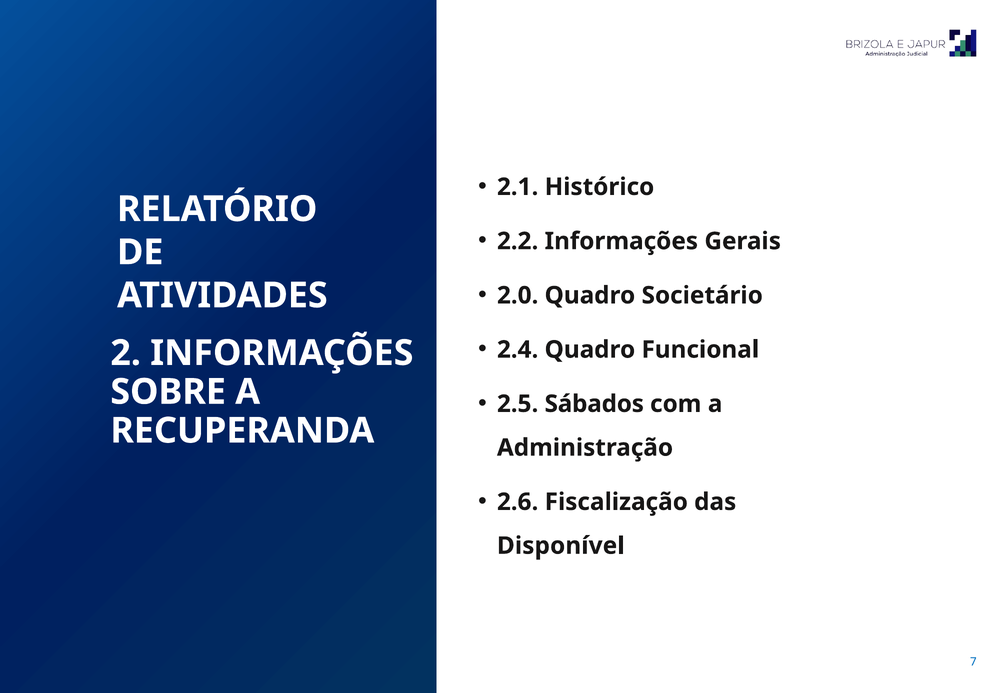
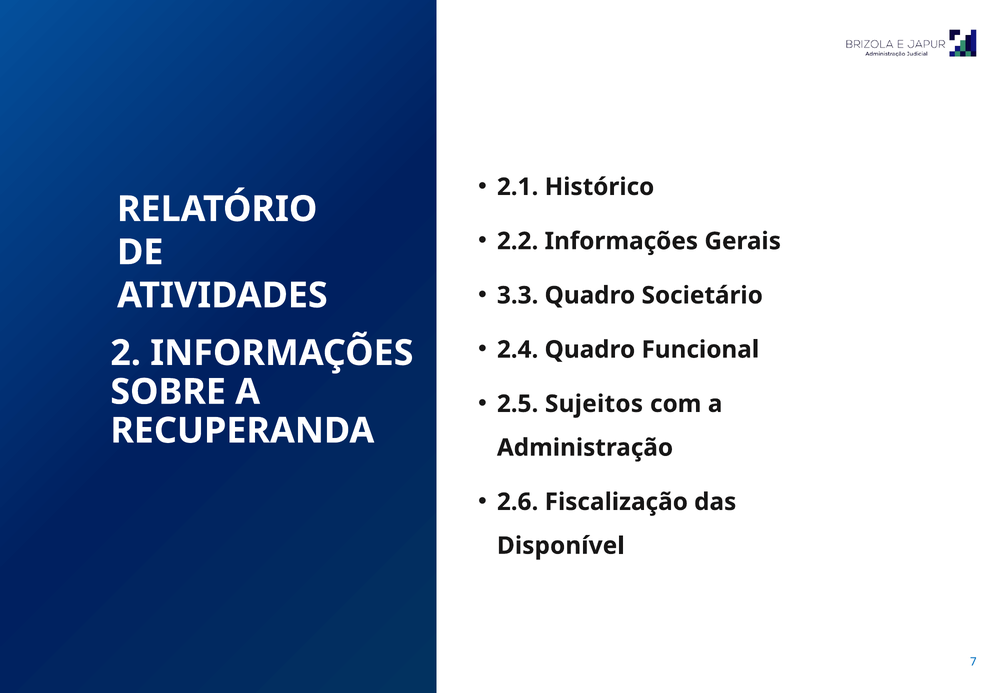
2.0: 2.0 -> 3.3
Sábados: Sábados -> Sujeitos
